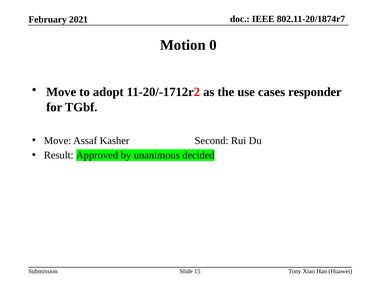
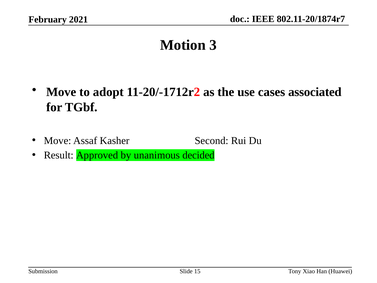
0: 0 -> 3
responder: responder -> associated
